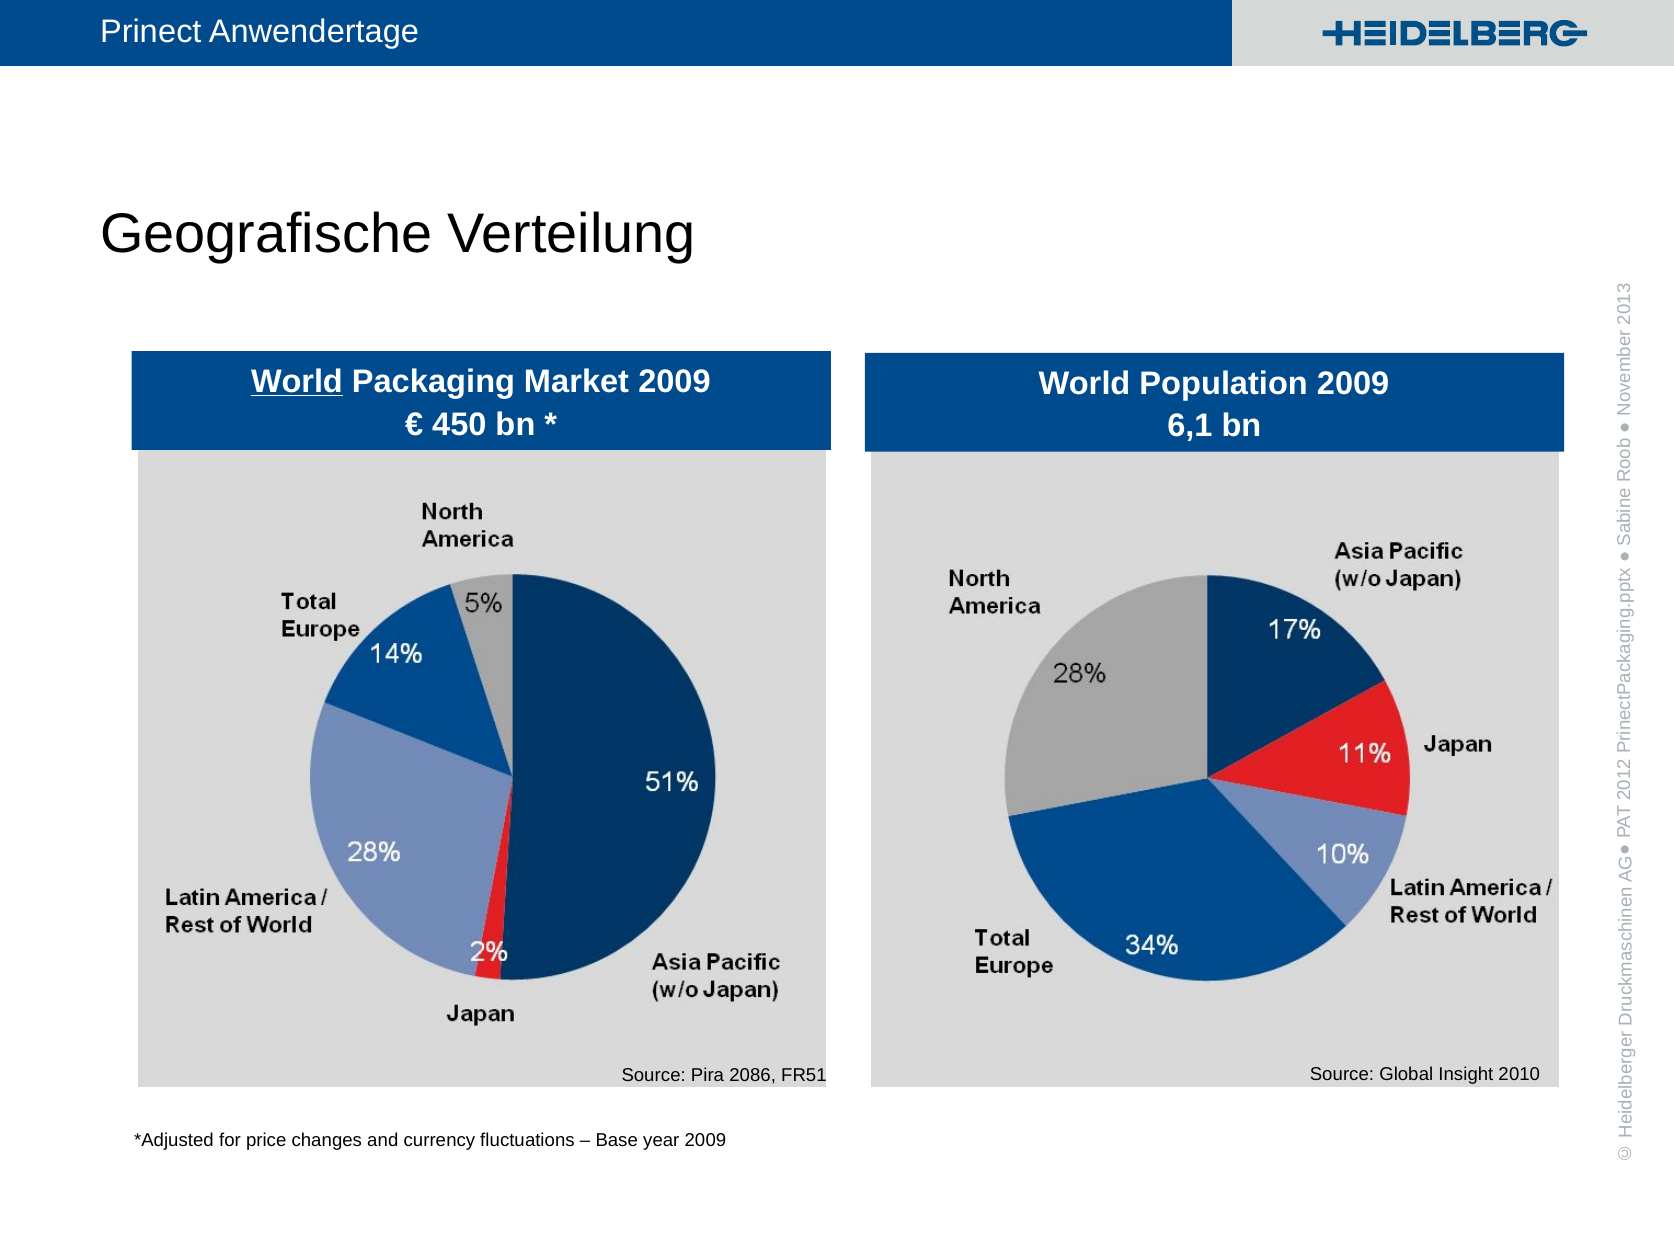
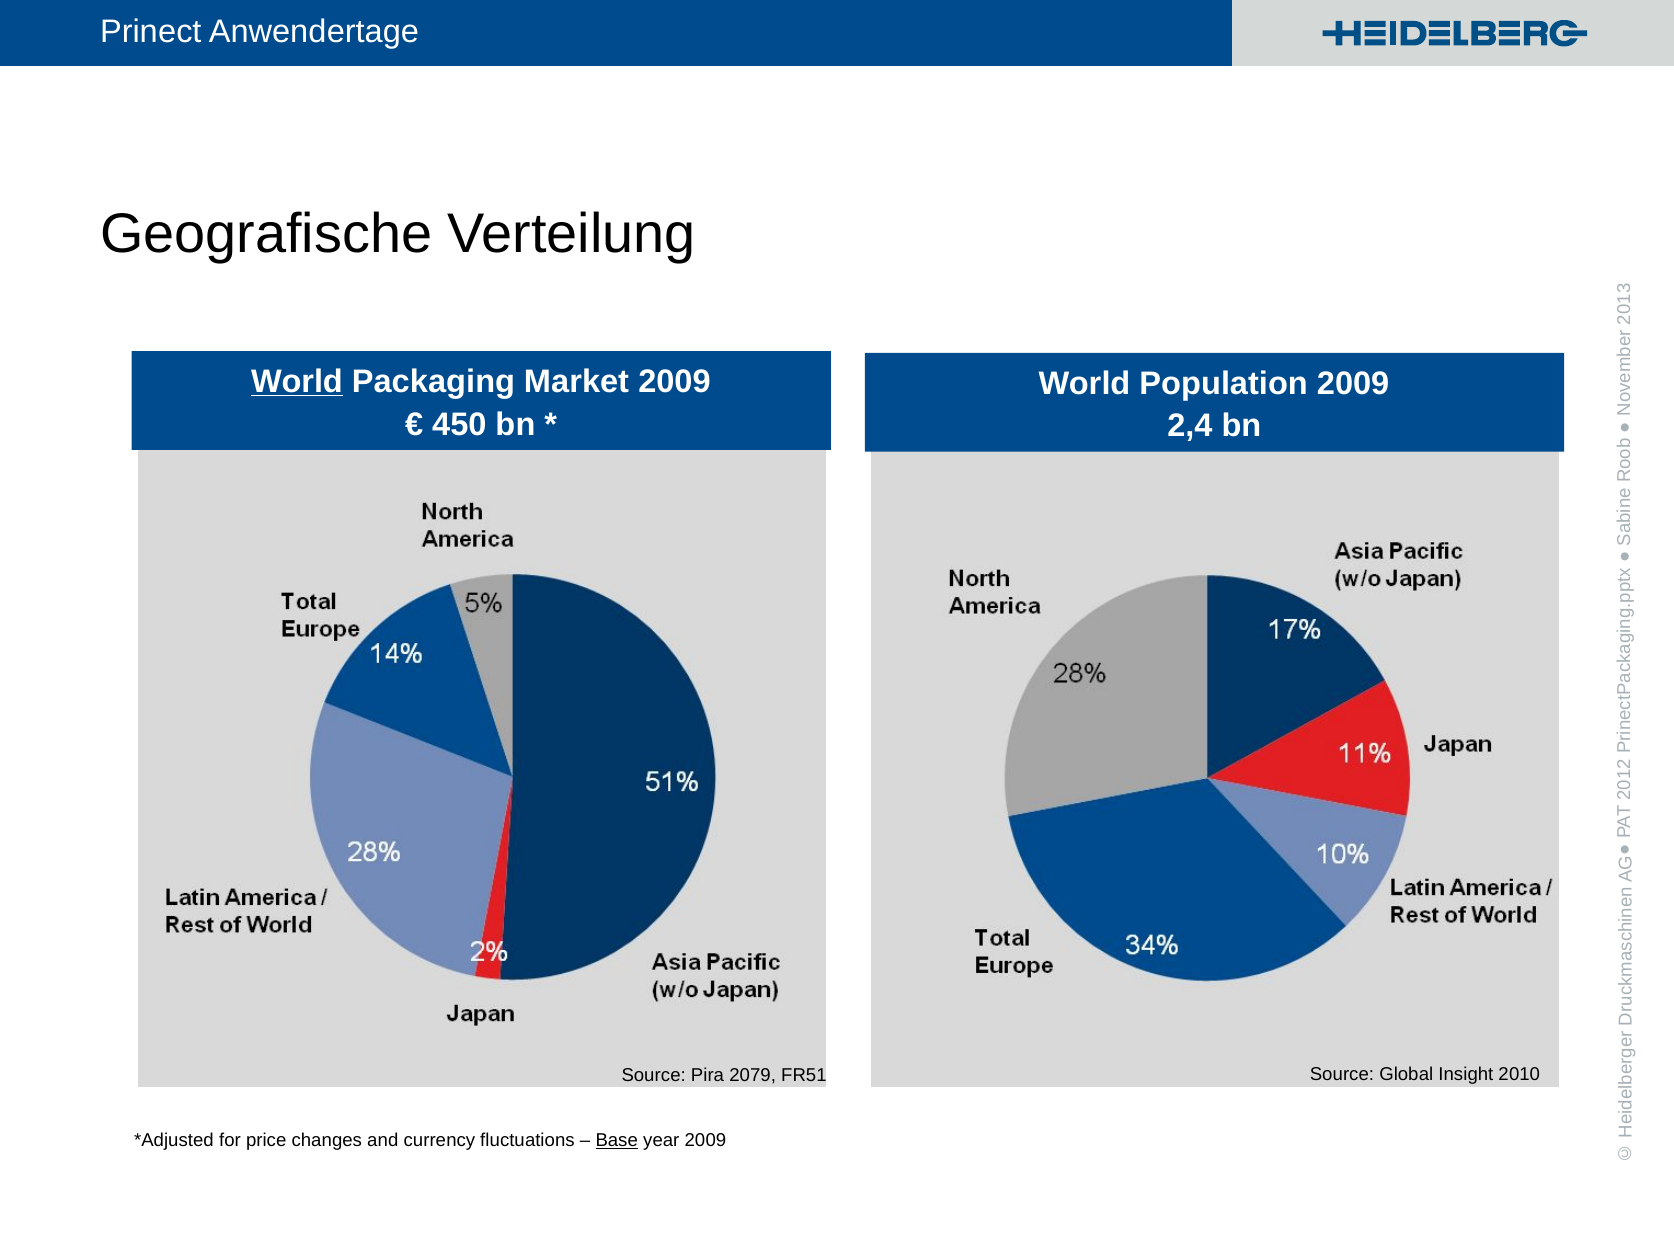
6,1: 6,1 -> 2,4
2086: 2086 -> 2079
Base underline: none -> present
